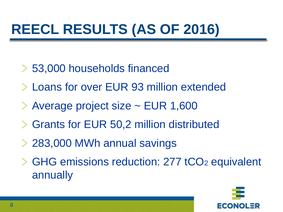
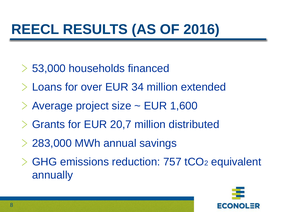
93: 93 -> 34
50,2: 50,2 -> 20,7
277: 277 -> 757
